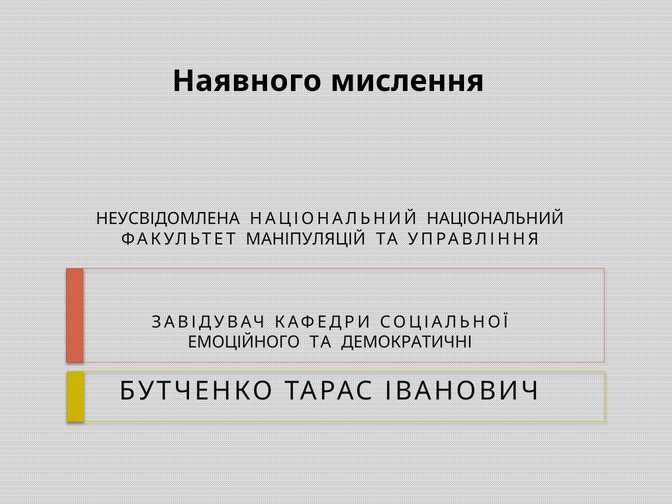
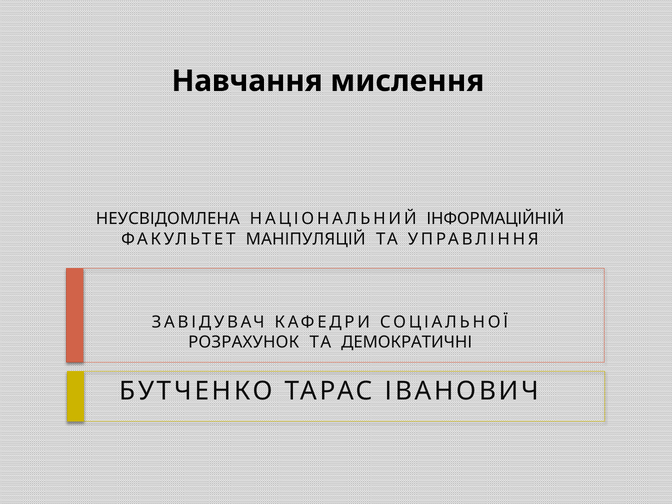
Наявного: Наявного -> Навчання
НАЦІОНАЛЬНИЙ НАЦІОНАЛЬНИЙ: НАЦІОНАЛЬНИЙ -> ІНФОРМАЦІЙНІЙ
ЕМОЦІЙНОГО: ЕМОЦІЙНОГО -> РОЗРАХУНОК
